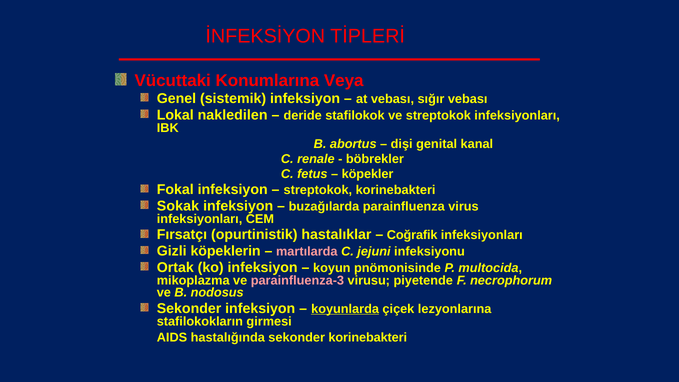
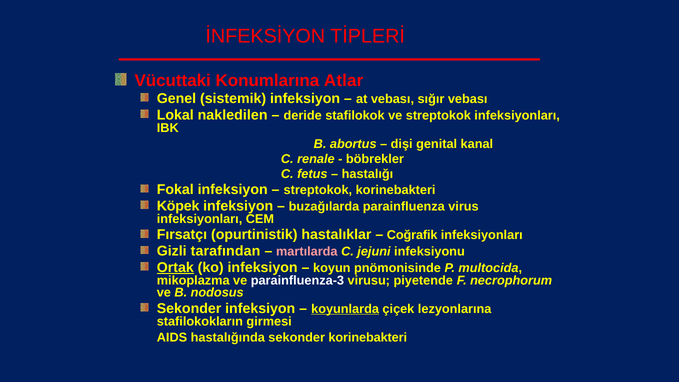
Veya: Veya -> Atlar
köpekler: köpekler -> hastalığı
Sokak: Sokak -> Köpek
köpeklerin: köpeklerin -> tarafından
Ortak underline: none -> present
parainfluenza-3 colour: pink -> white
